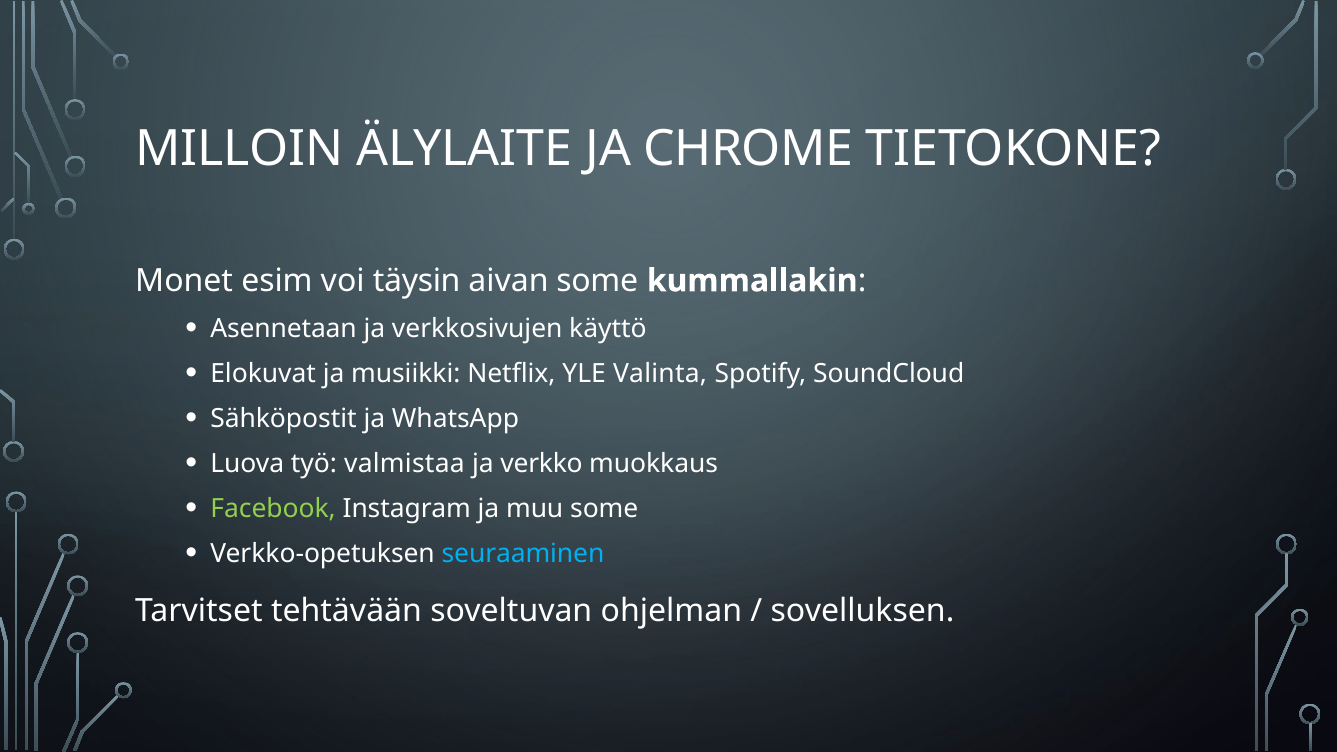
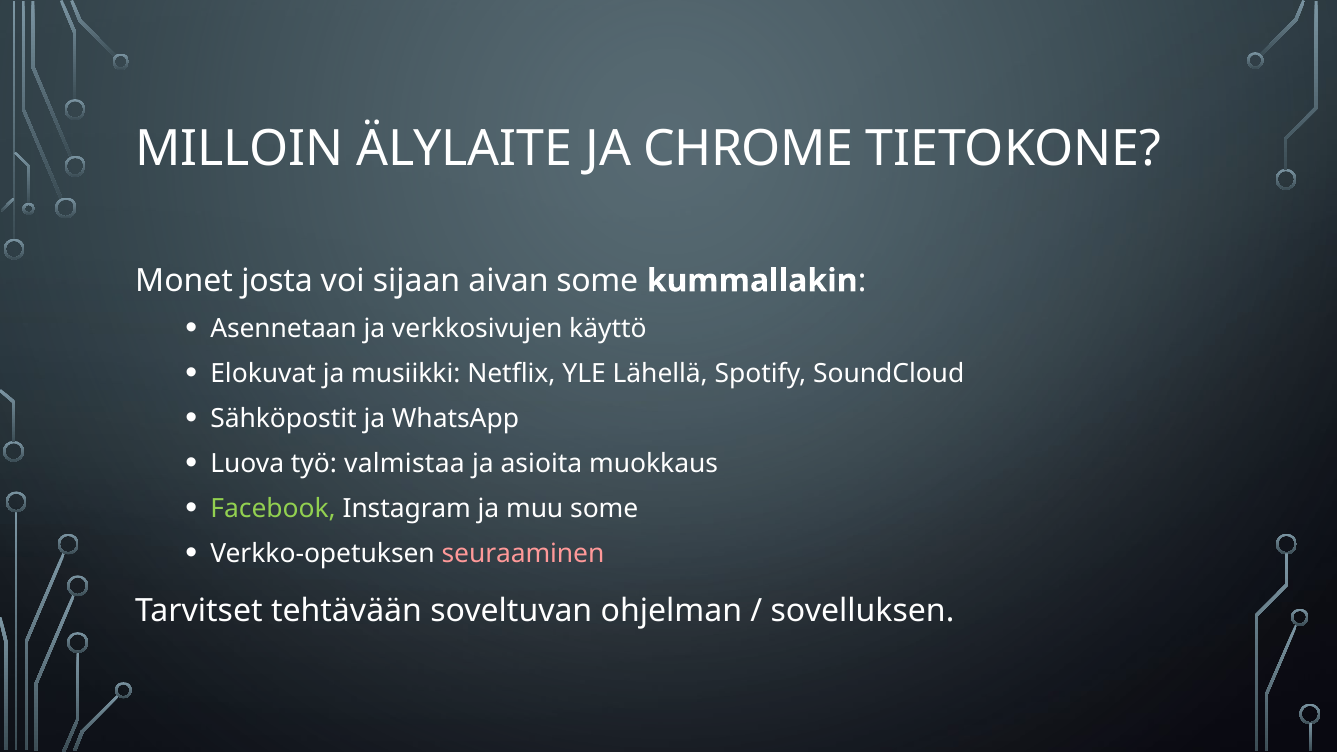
esim: esim -> josta
täysin: täysin -> sijaan
Valinta: Valinta -> Lähellä
verkko: verkko -> asioita
seuraaminen colour: light blue -> pink
